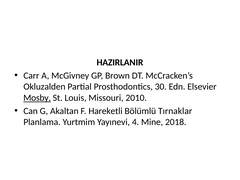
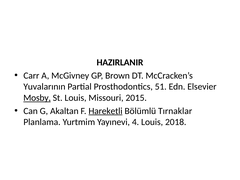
Okluzalden: Okluzalden -> Yuvalarının
30: 30 -> 51
2010: 2010 -> 2015
Hareketli underline: none -> present
4 Mine: Mine -> Louis
